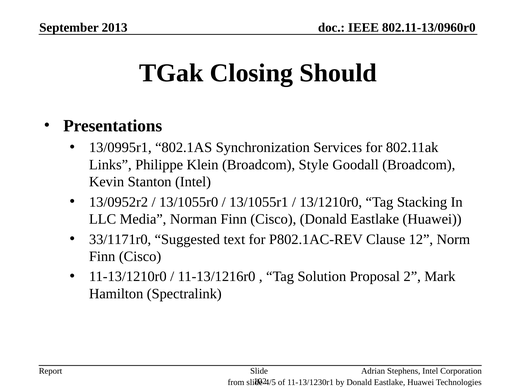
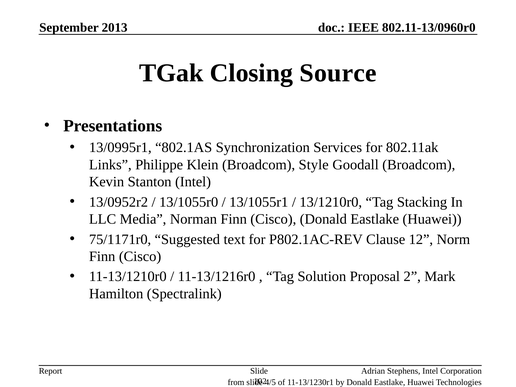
Should: Should -> Source
33/1171r0: 33/1171r0 -> 75/1171r0
